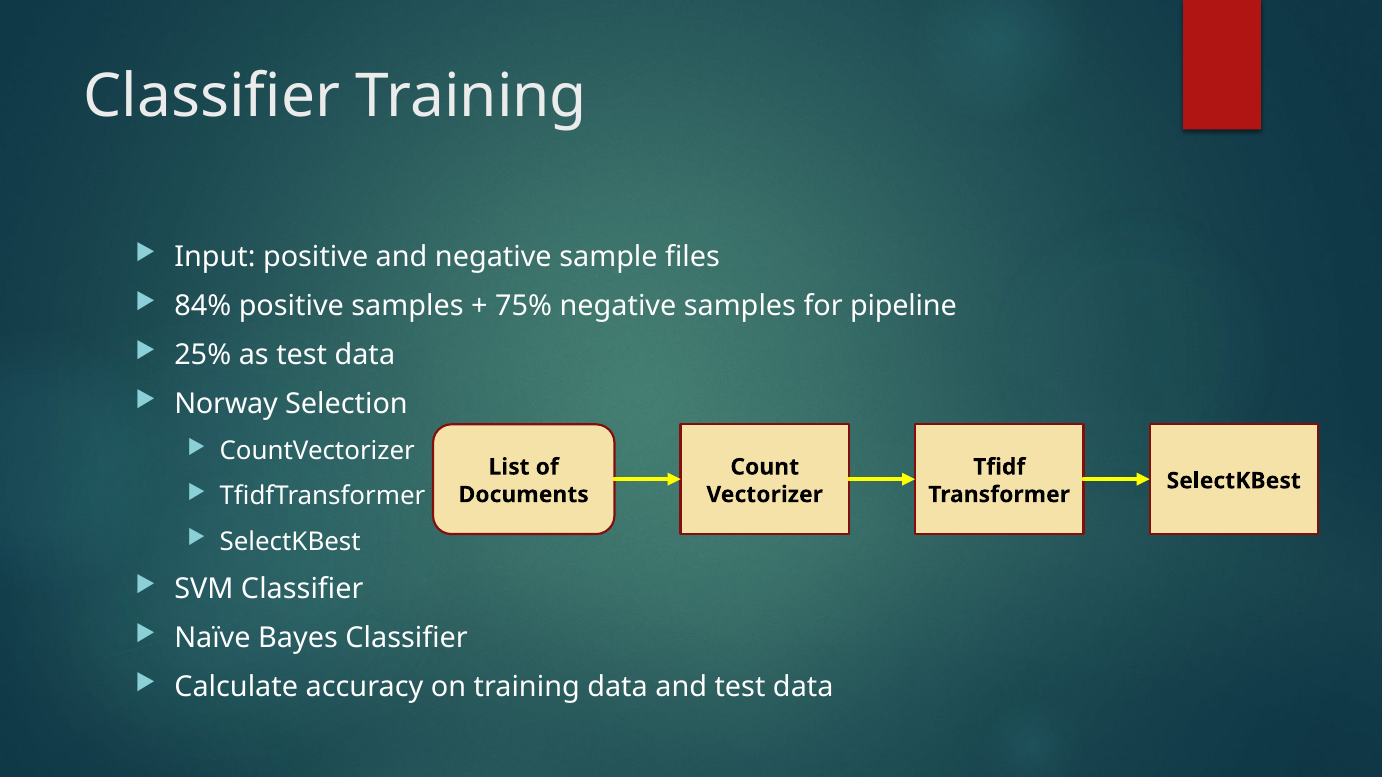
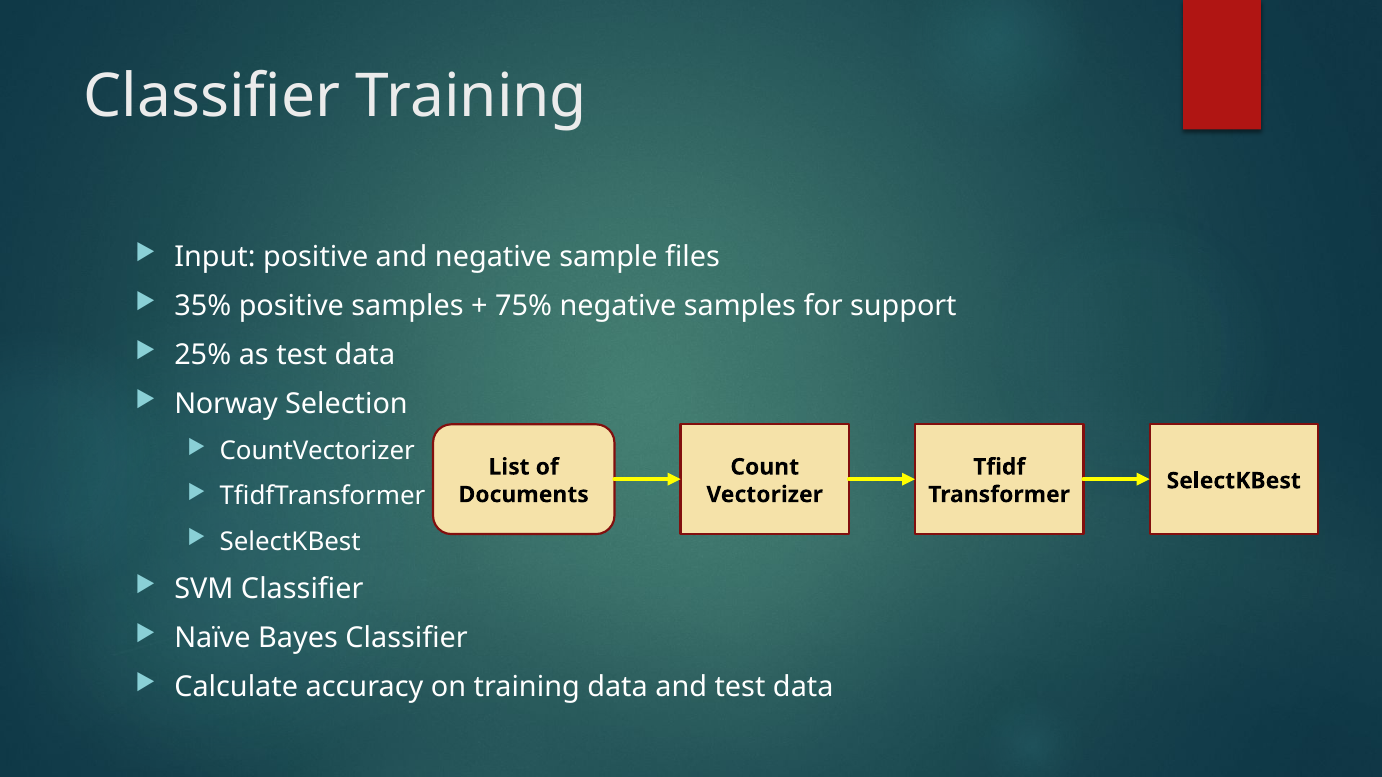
84%: 84% -> 35%
pipeline: pipeline -> support
